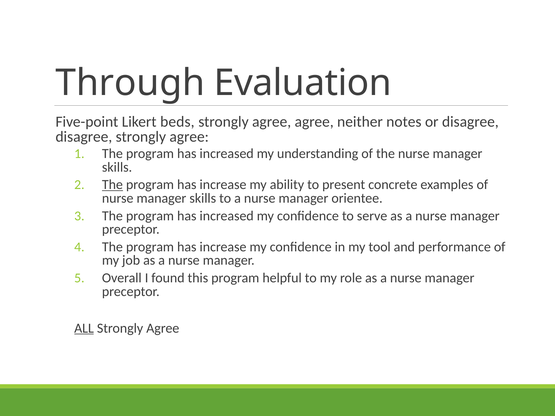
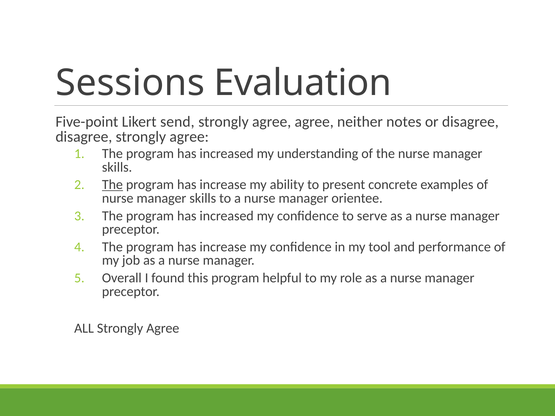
Through: Through -> Sessions
beds: beds -> send
ALL underline: present -> none
